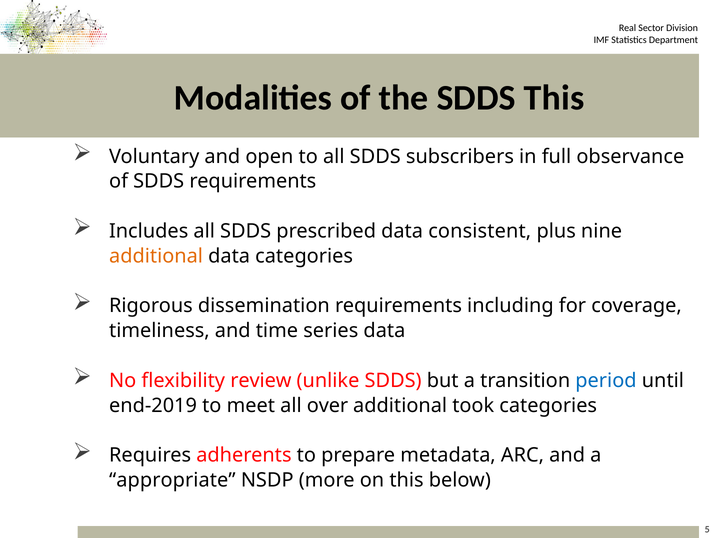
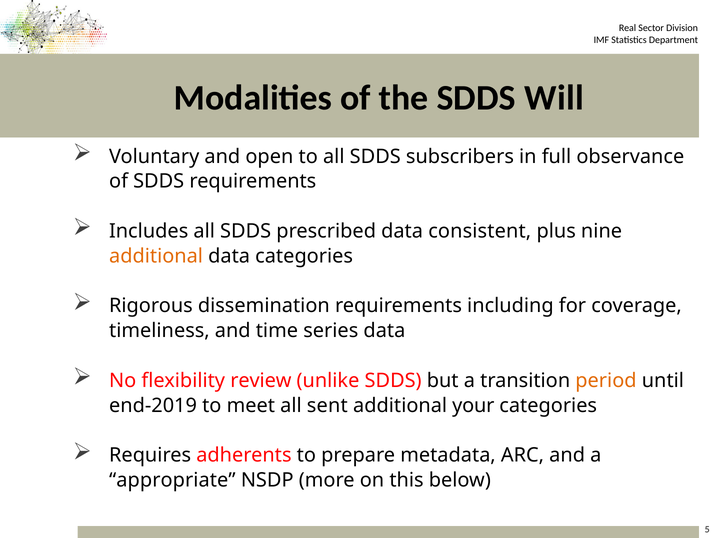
SDDS This: This -> Will
period colour: blue -> orange
over: over -> sent
took: took -> your
